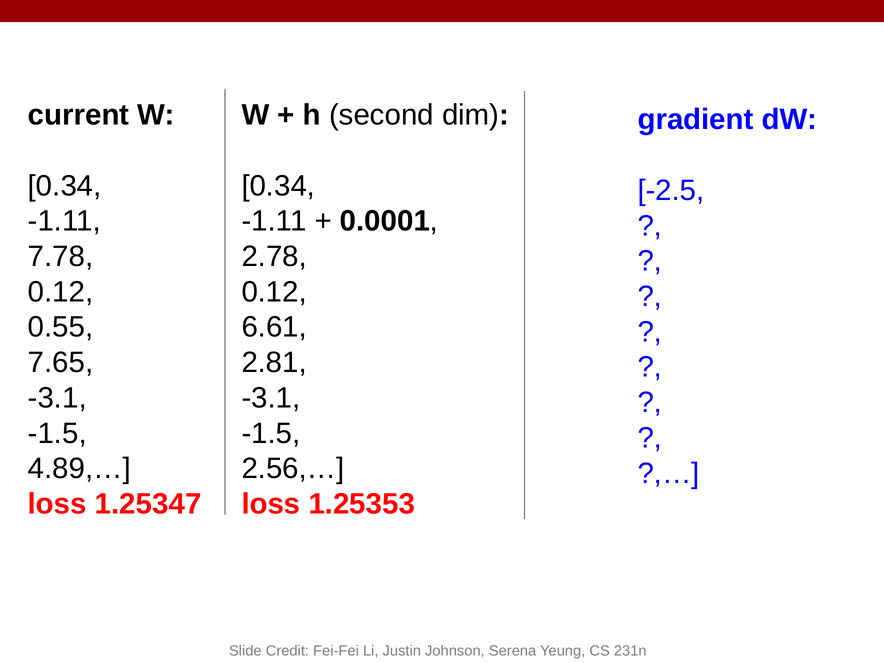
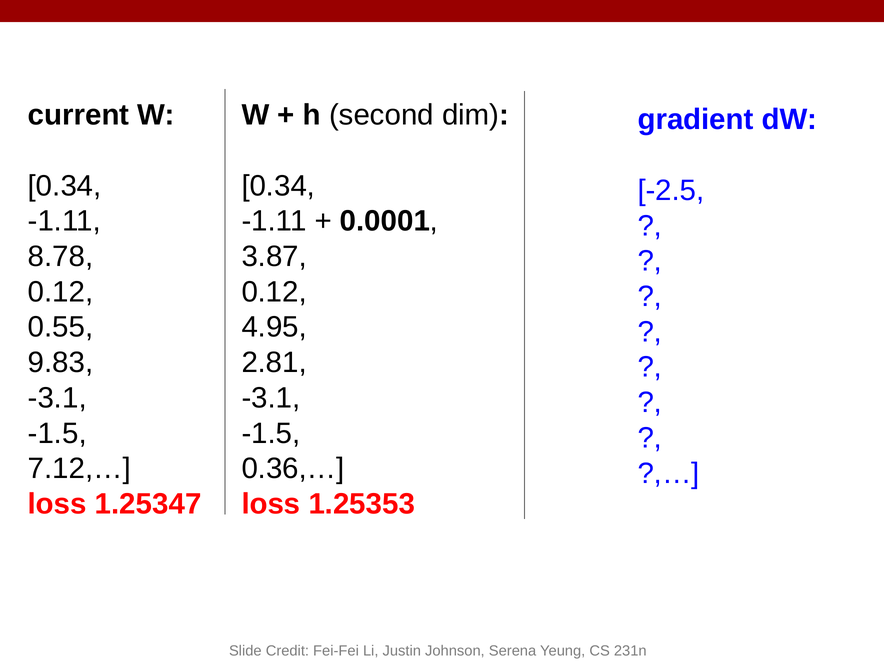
7.78: 7.78 -> 8.78
2.78: 2.78 -> 3.87
6.61: 6.61 -> 4.95
7.65: 7.65 -> 9.83
4.89,…: 4.89,… -> 7.12,…
2.56,…: 2.56,… -> 0.36,…
